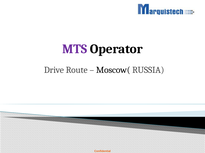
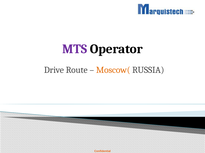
Moscow( colour: black -> orange
